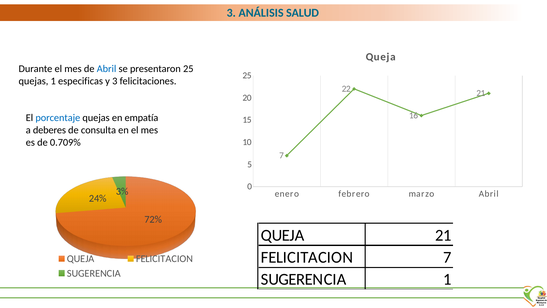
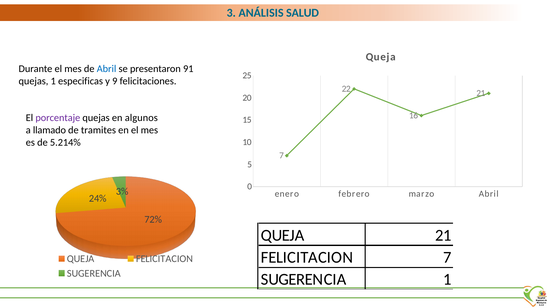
presentaron 25: 25 -> 91
y 3: 3 -> 9
porcentaje colour: blue -> purple
empatía: empatía -> algunos
deberes: deberes -> llamado
consulta: consulta -> tramites
0.709%: 0.709% -> 5.214%
